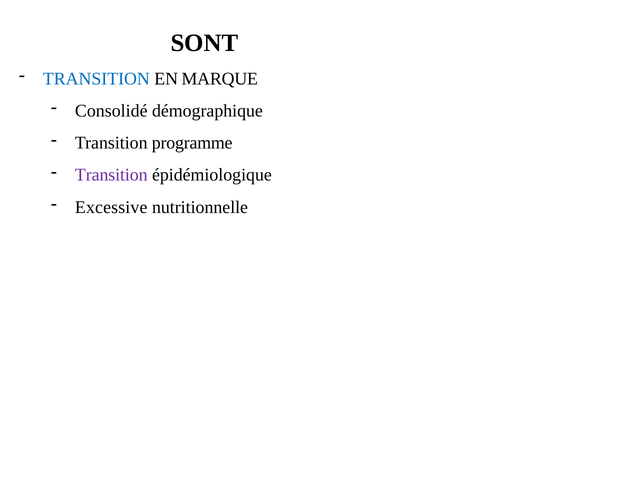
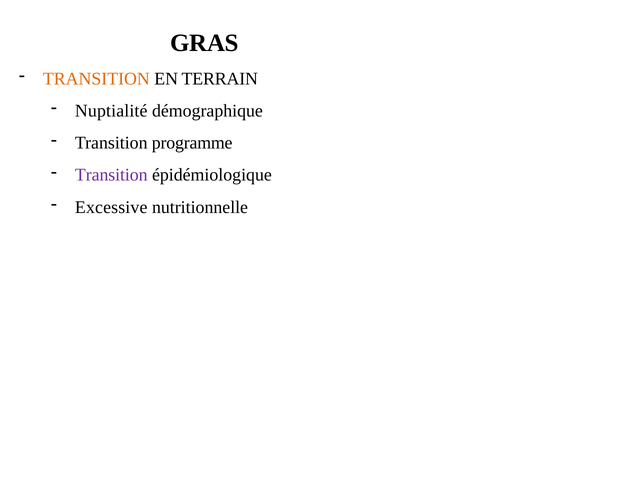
SONT: SONT -> GRAS
TRANSITION at (96, 79) colour: blue -> orange
MARQUE: MARQUE -> TERRAIN
Consolidé: Consolidé -> Nuptialité
